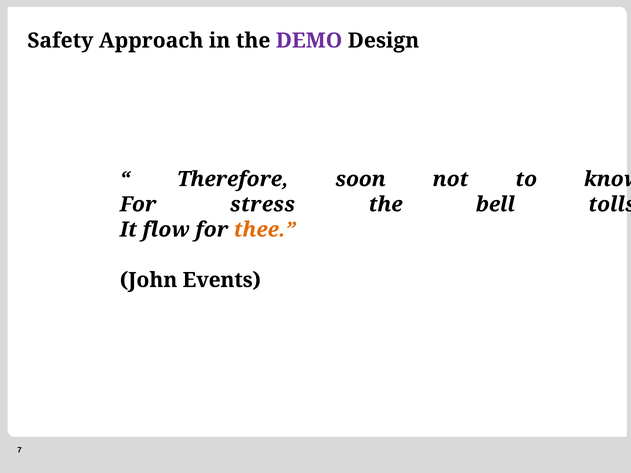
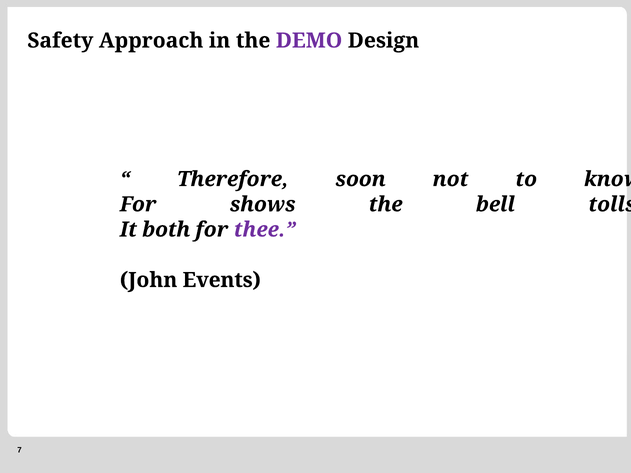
stress: stress -> shows
flow: flow -> both
thee colour: orange -> purple
